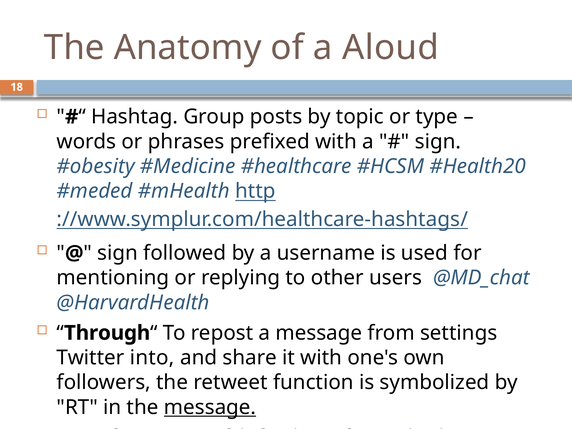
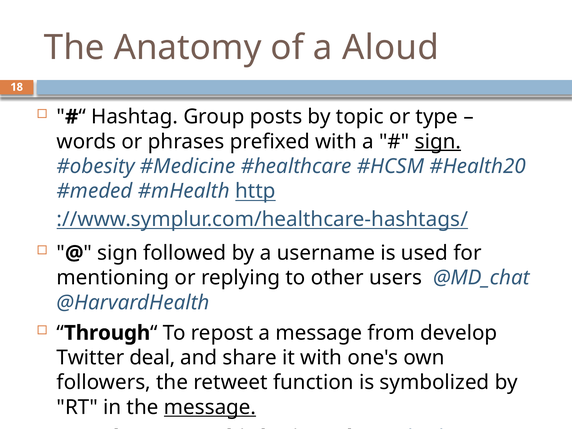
sign at (438, 142) underline: none -> present
settings: settings -> develop
into: into -> deal
